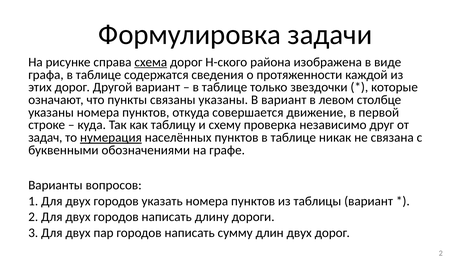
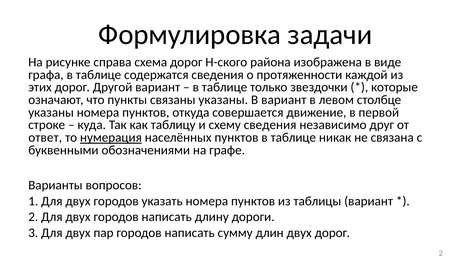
схема underline: present -> none
схему проверка: проверка -> сведения
задач: задач -> ответ
